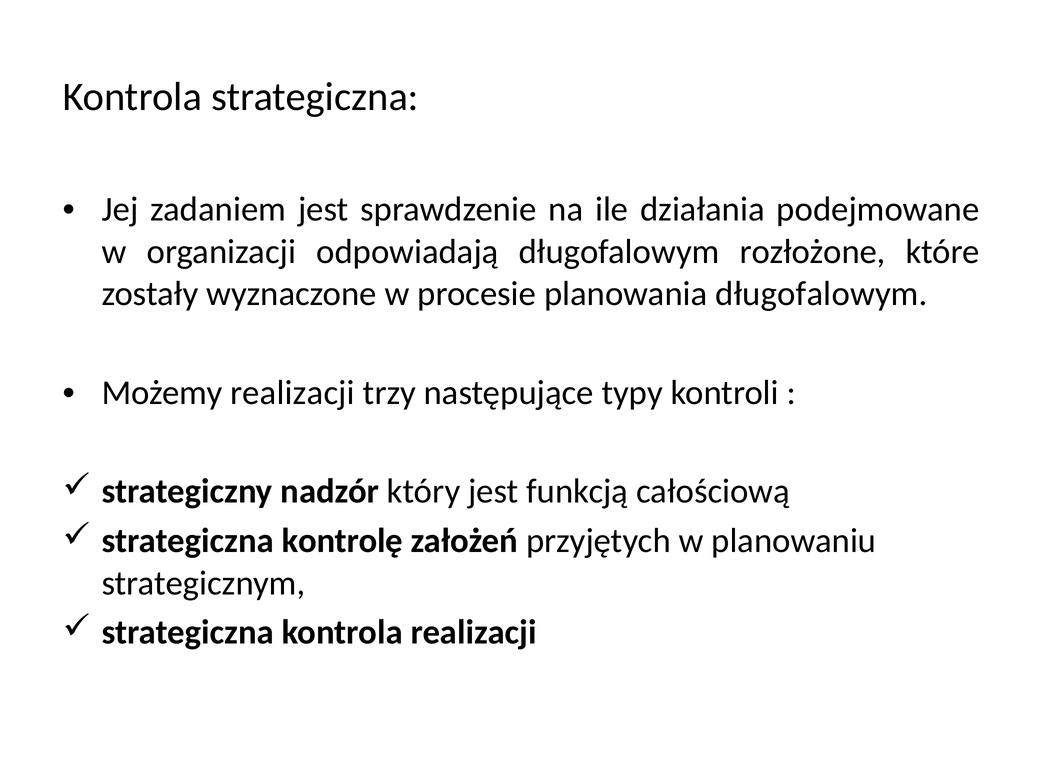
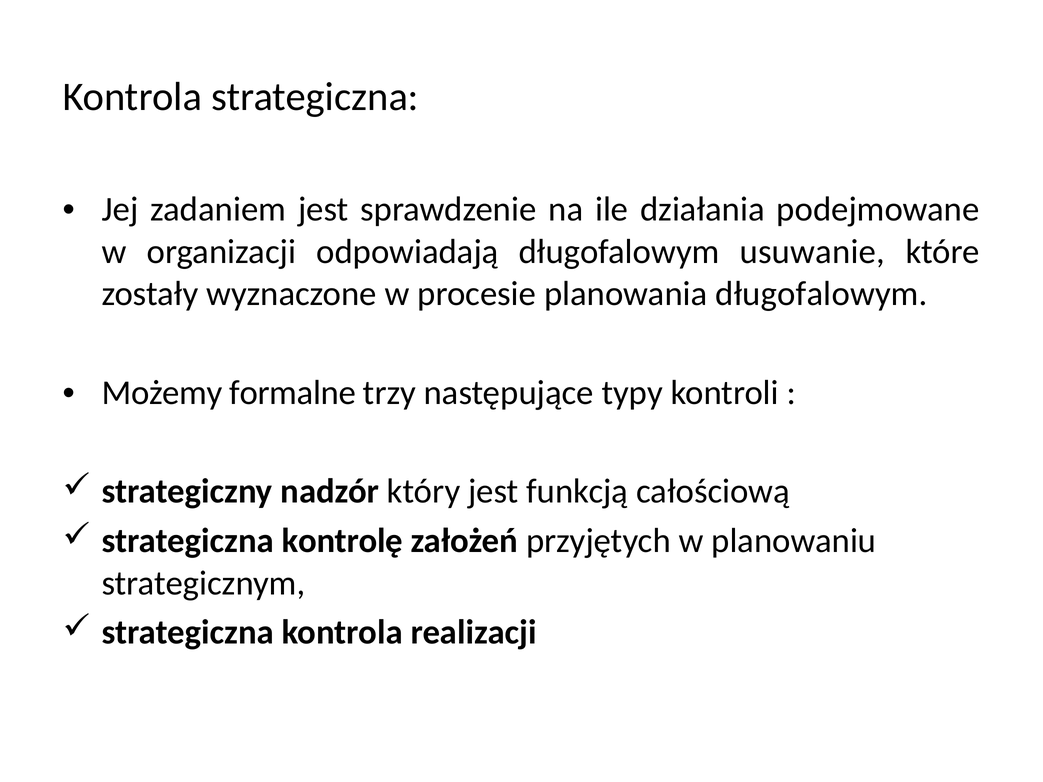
rozłożone: rozłożone -> usuwanie
Możemy realizacji: realizacji -> formalne
